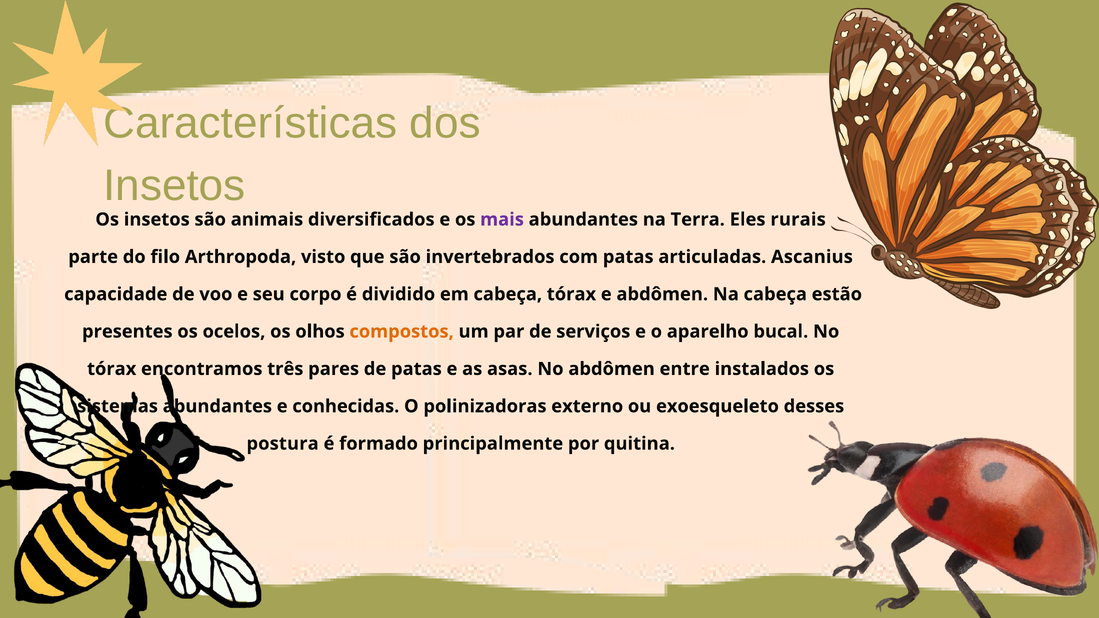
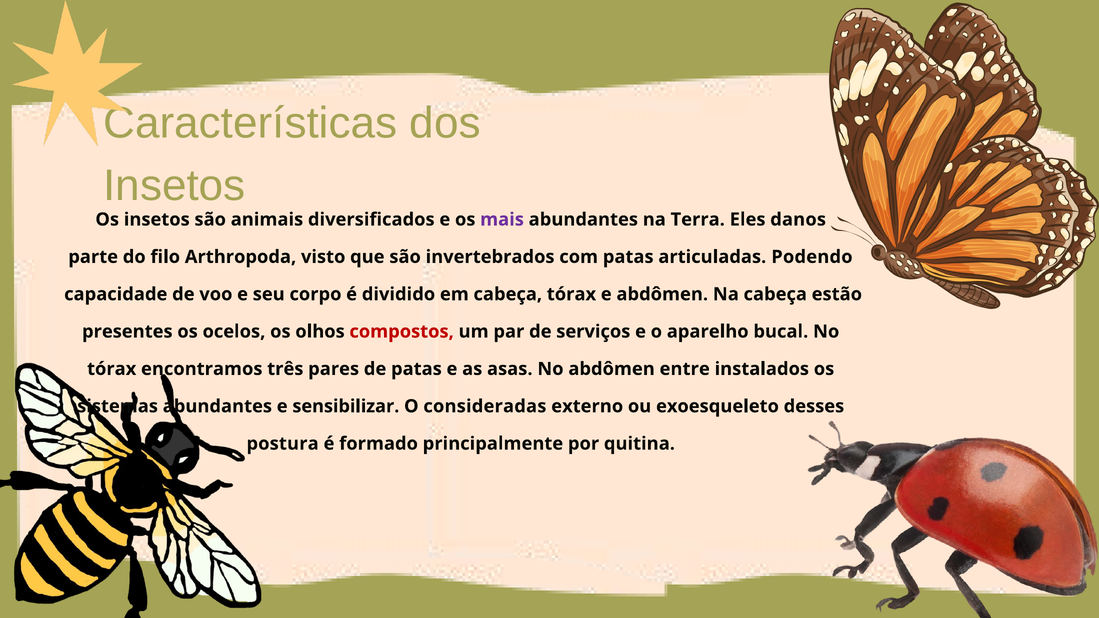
rurais: rurais -> danos
Ascanius: Ascanius -> Podendo
compostos colour: orange -> red
conhecidas: conhecidas -> sensibilizar
polinizadoras: polinizadoras -> consideradas
